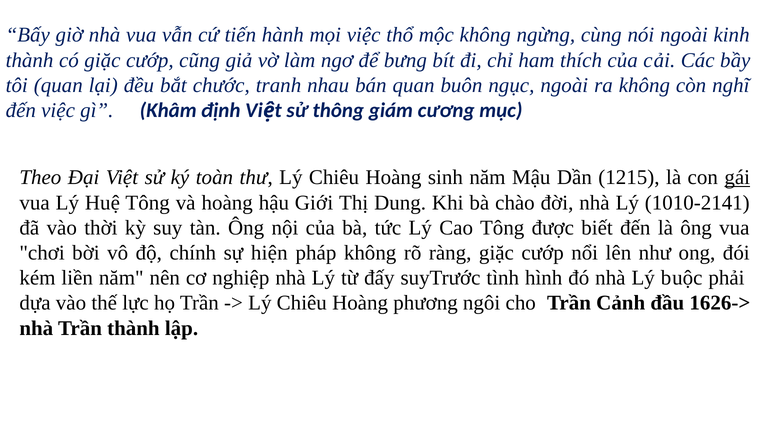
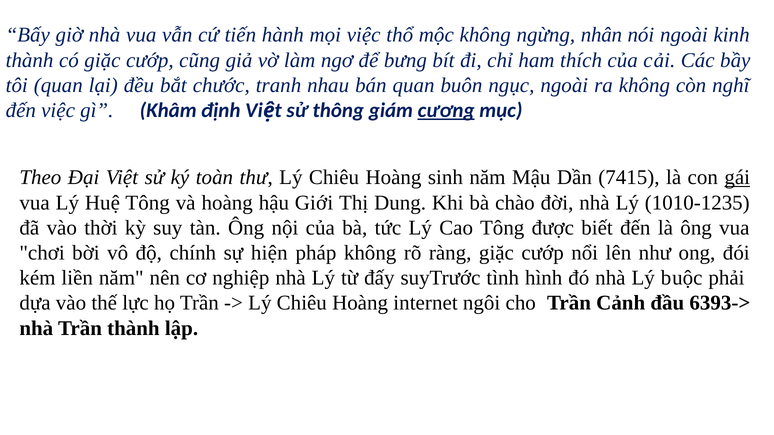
cùng: cùng -> nhân
cương underline: none -> present
1215: 1215 -> 7415
1010-2141: 1010-2141 -> 1010-1235
phương: phương -> internet
1626->: 1626-> -> 6393->
